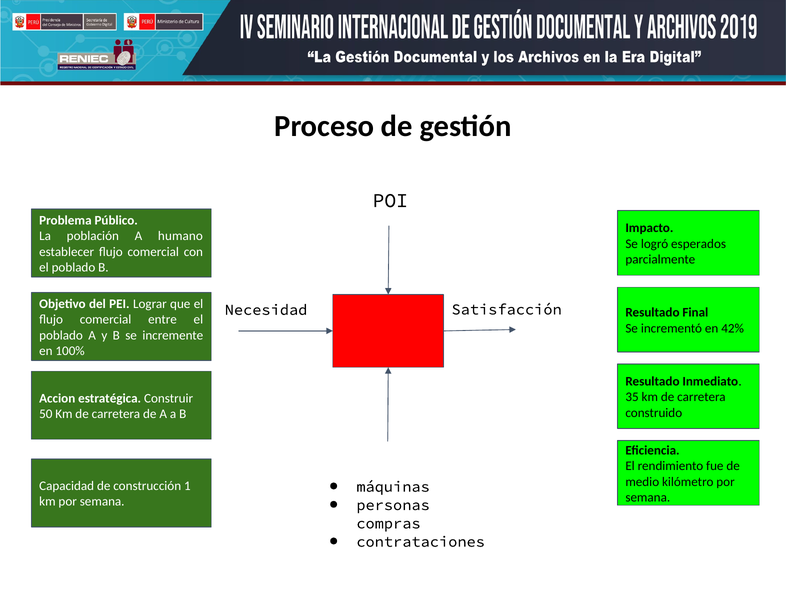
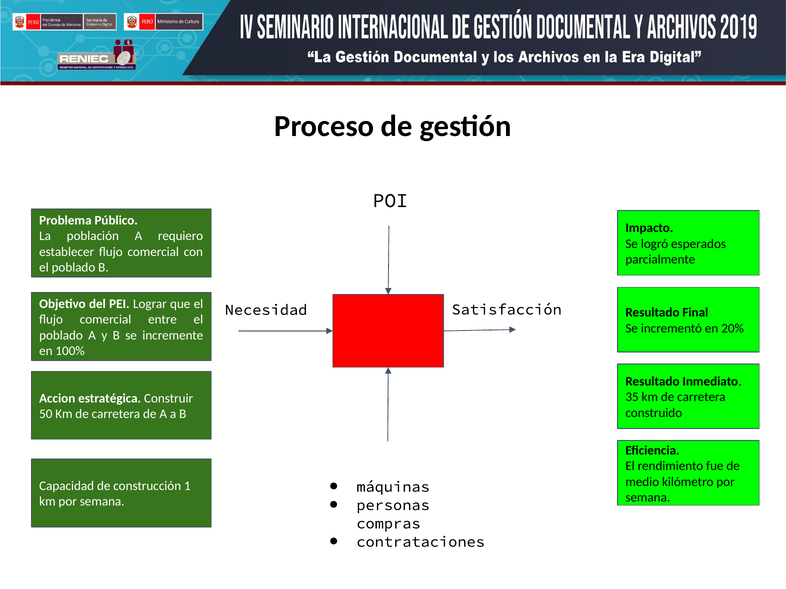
humano: humano -> requiero
42%: 42% -> 20%
